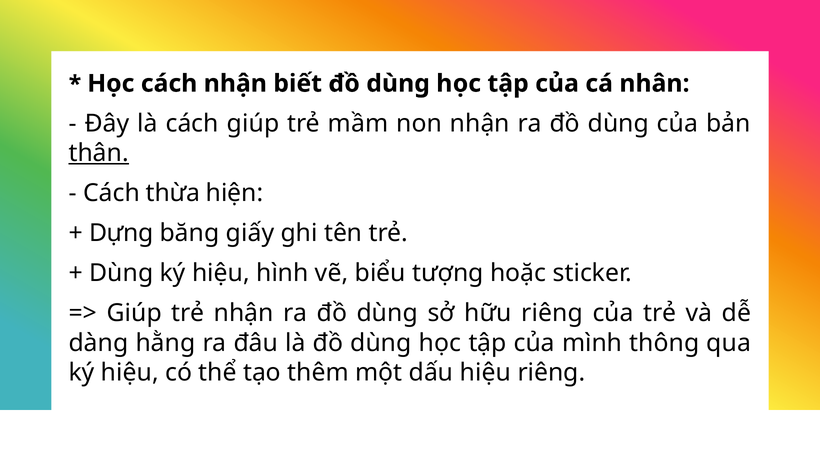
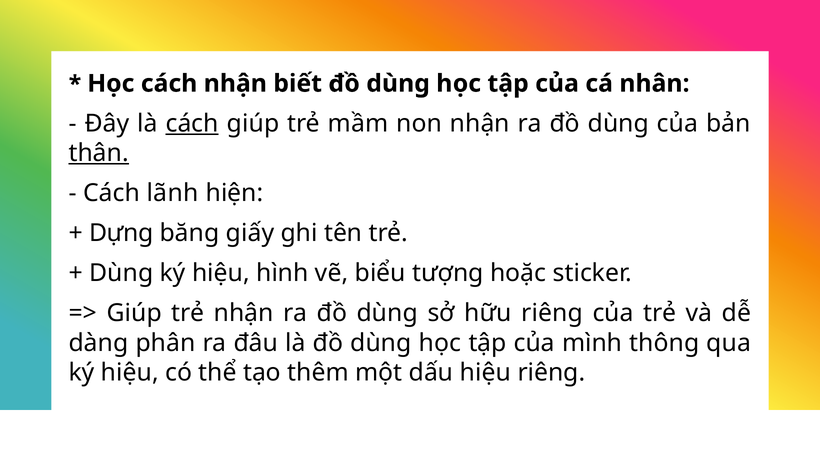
cách at (192, 124) underline: none -> present
thừa: thừa -> lãnh
hằng: hằng -> phân
